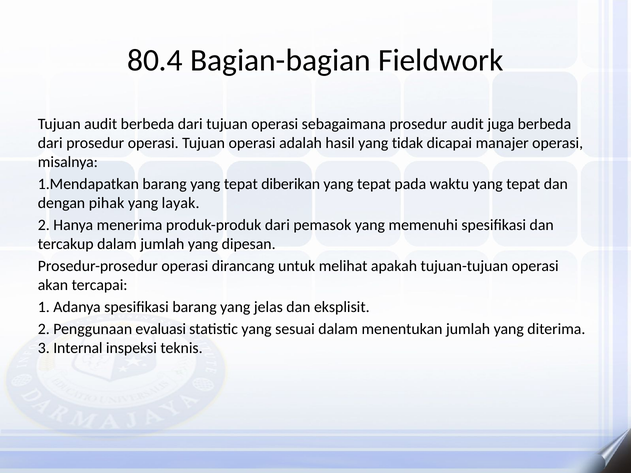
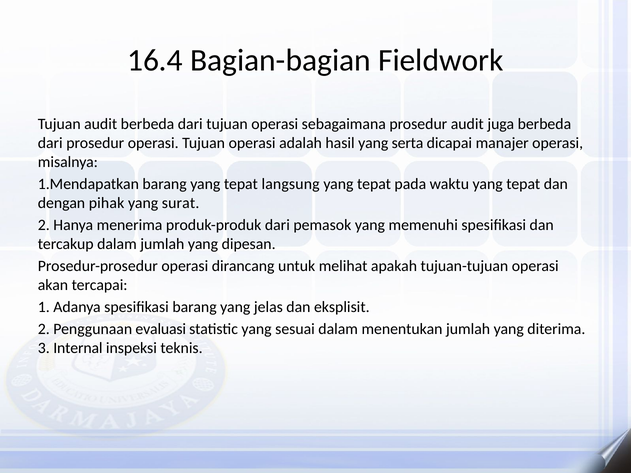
80.4: 80.4 -> 16.4
tidak: tidak -> serta
diberikan: diberikan -> langsung
layak: layak -> surat
